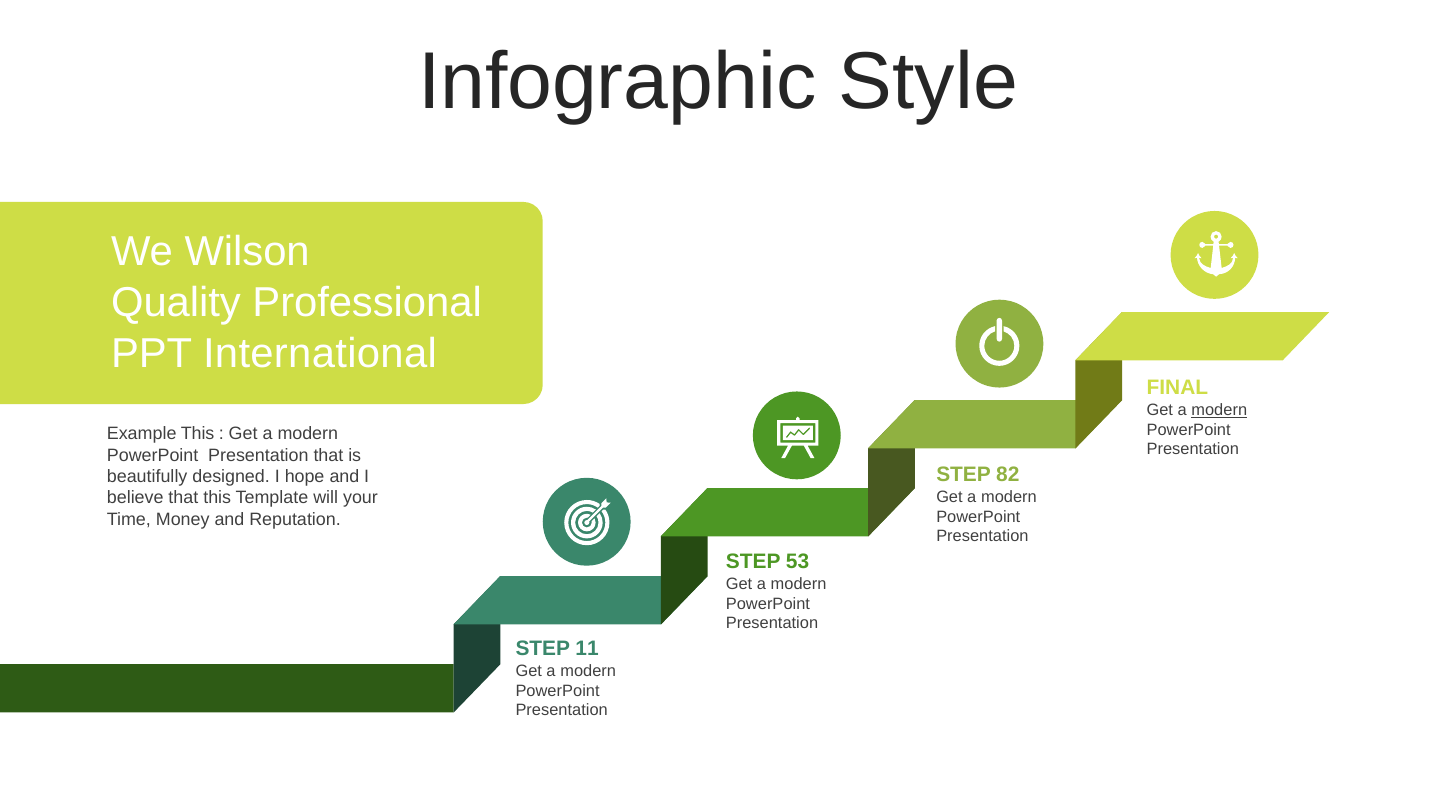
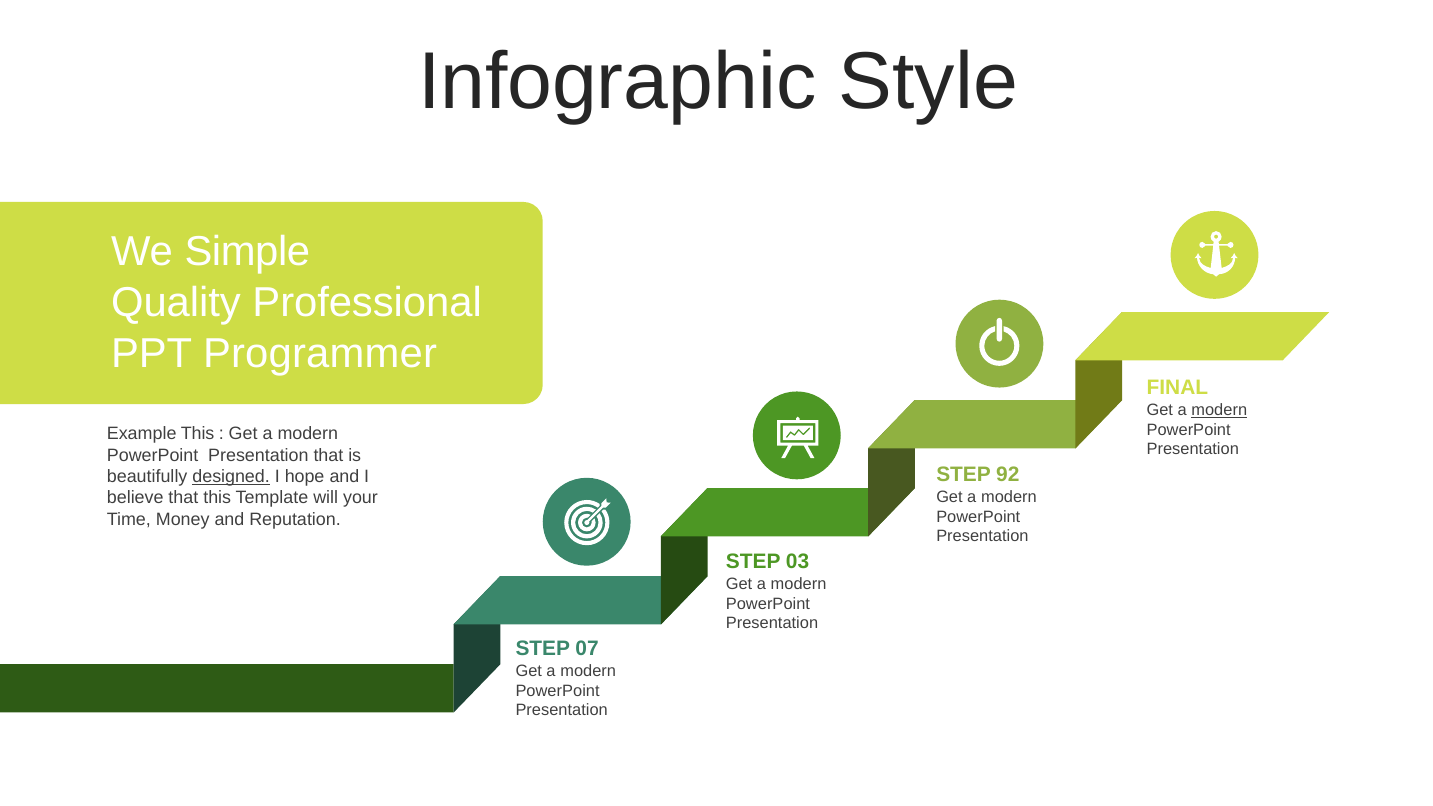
Wilson: Wilson -> Simple
International: International -> Programmer
82: 82 -> 92
designed underline: none -> present
53: 53 -> 03
11: 11 -> 07
